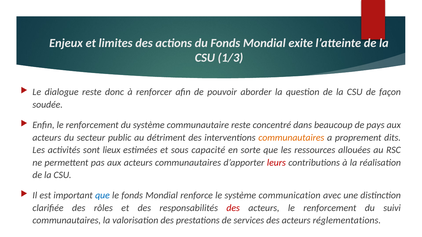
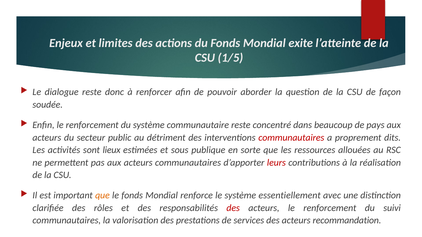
1/3: 1/3 -> 1/5
communautaires at (291, 138) colour: orange -> red
capacité: capacité -> publique
que at (102, 196) colour: blue -> orange
communication: communication -> essentiellement
réglementations: réglementations -> recommandation
